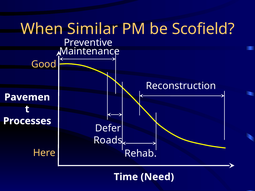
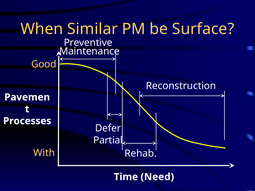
Scofield: Scofield -> Surface
Roads: Roads -> Partial
Here: Here -> With
